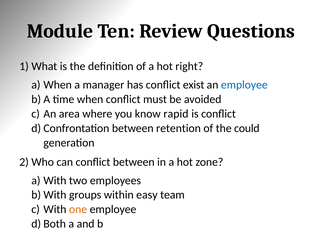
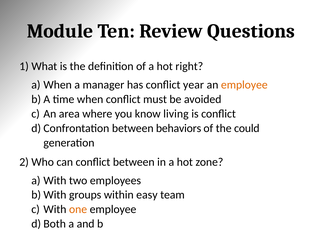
exist: exist -> year
employee at (244, 85) colour: blue -> orange
rapid: rapid -> living
retention: retention -> behaviors
